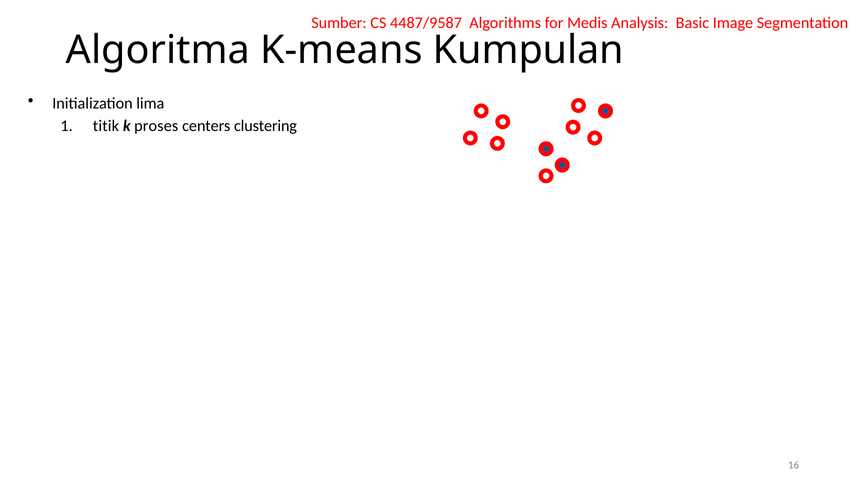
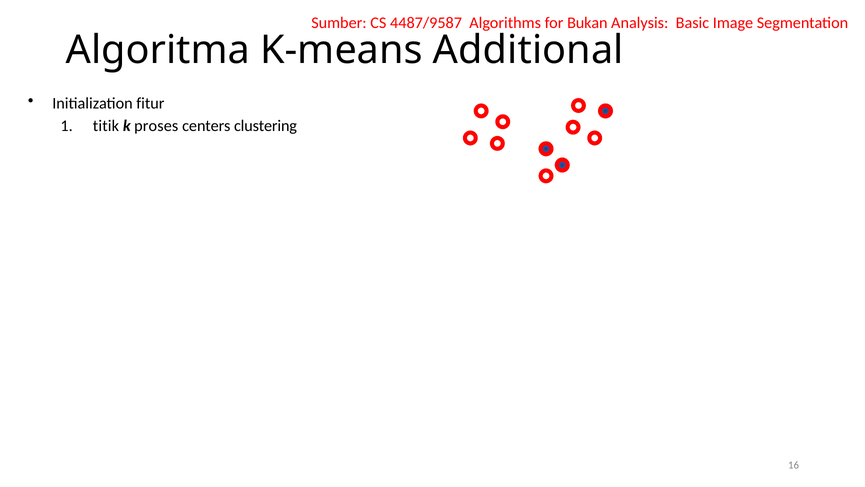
Medis: Medis -> Bukan
Kumpulan: Kumpulan -> Additional
lima: lima -> fitur
